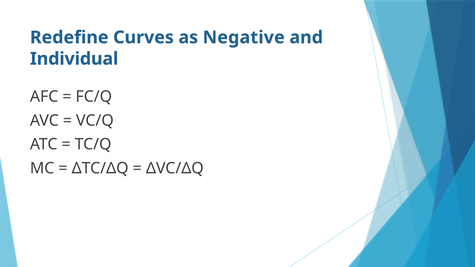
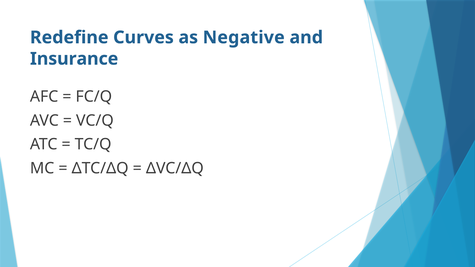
Individual: Individual -> Insurance
